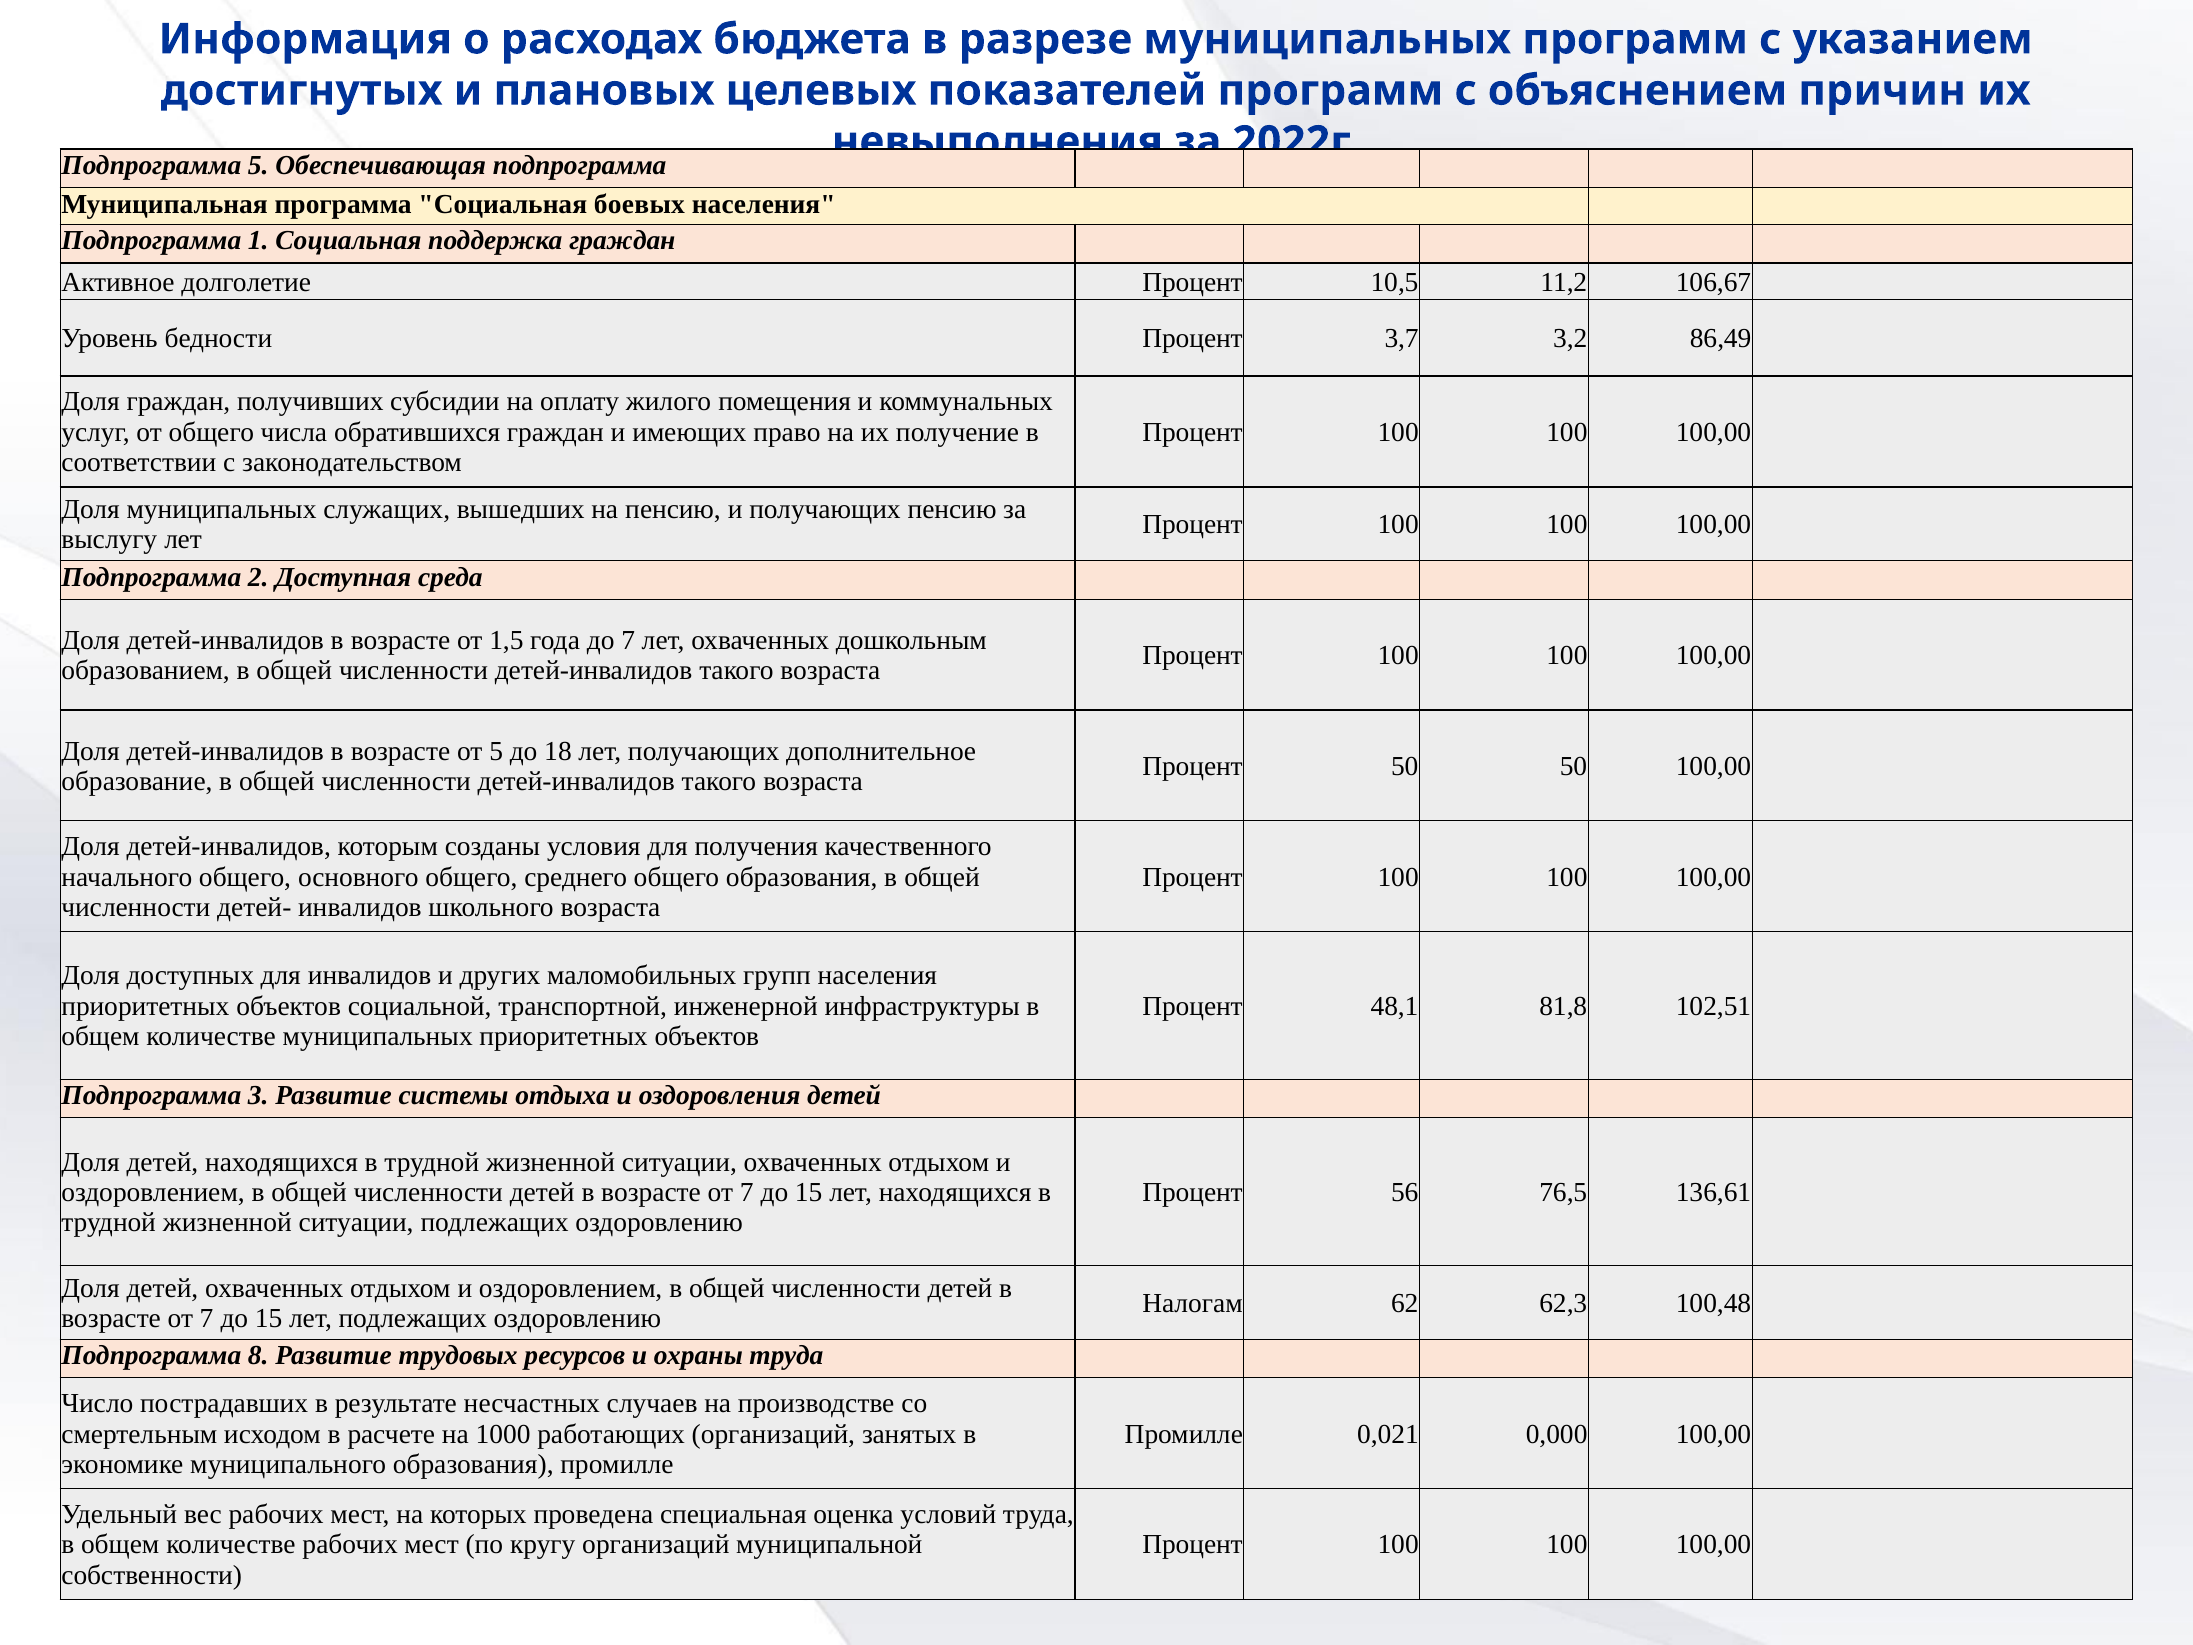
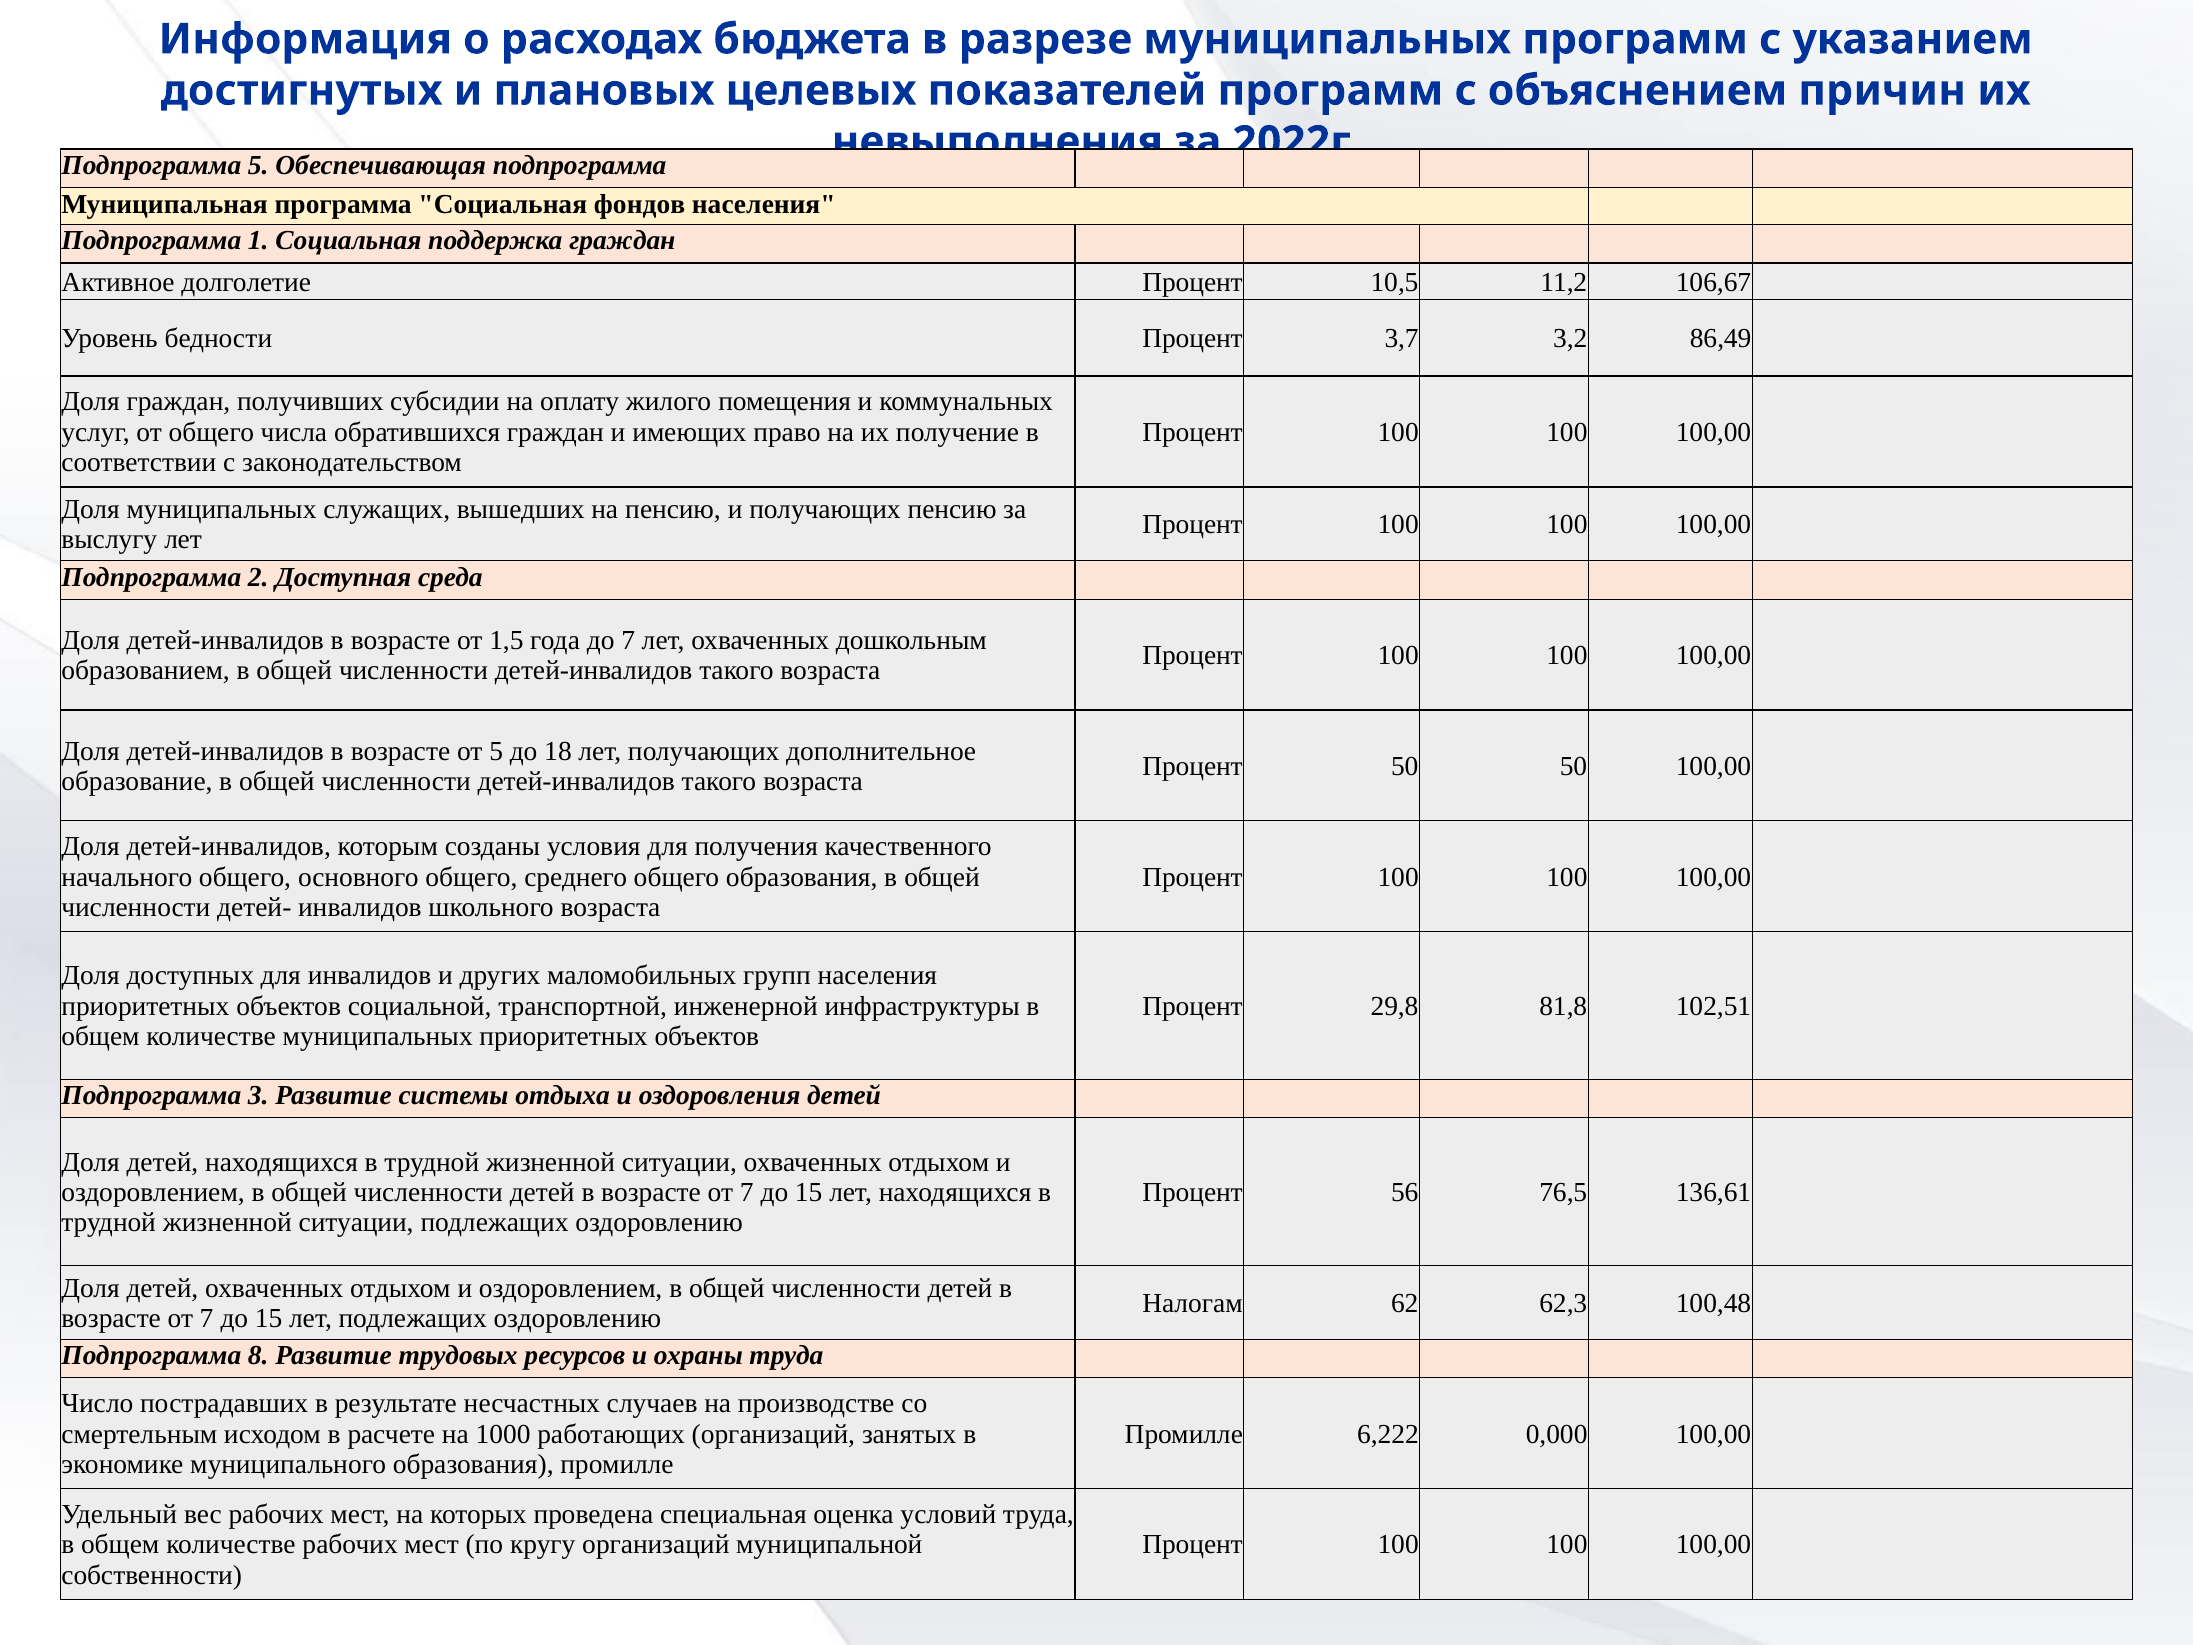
боевых: боевых -> фондов
48,1: 48,1 -> 29,8
0,021: 0,021 -> 6,222
